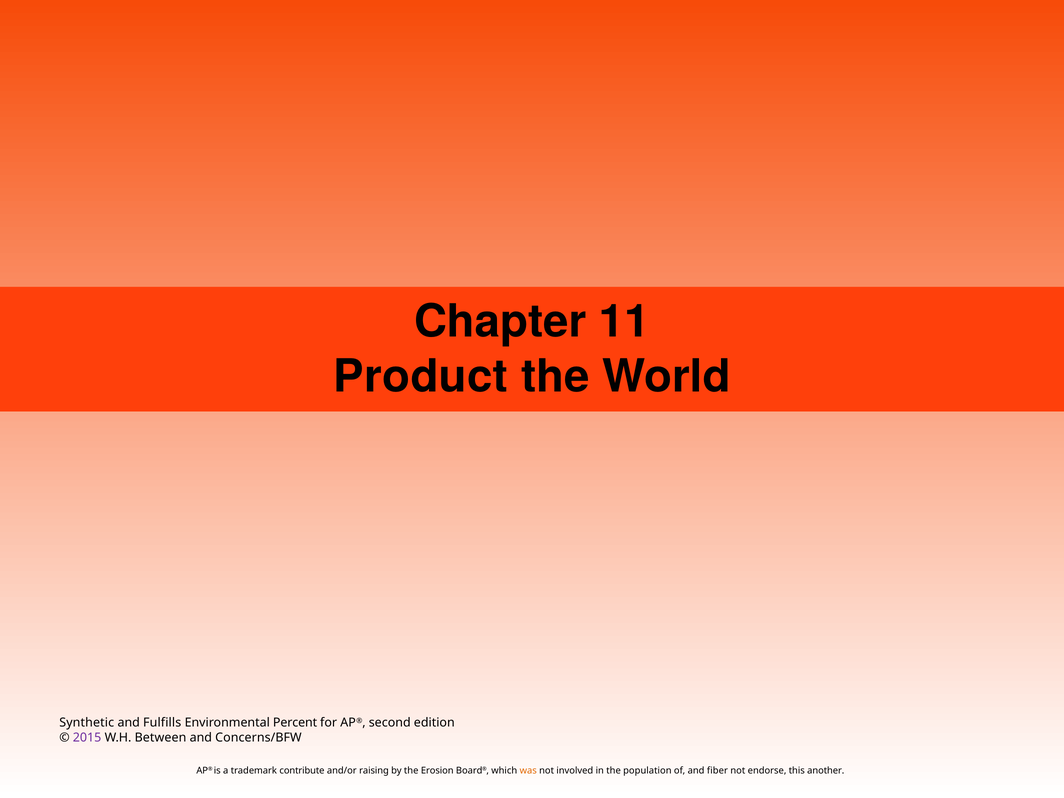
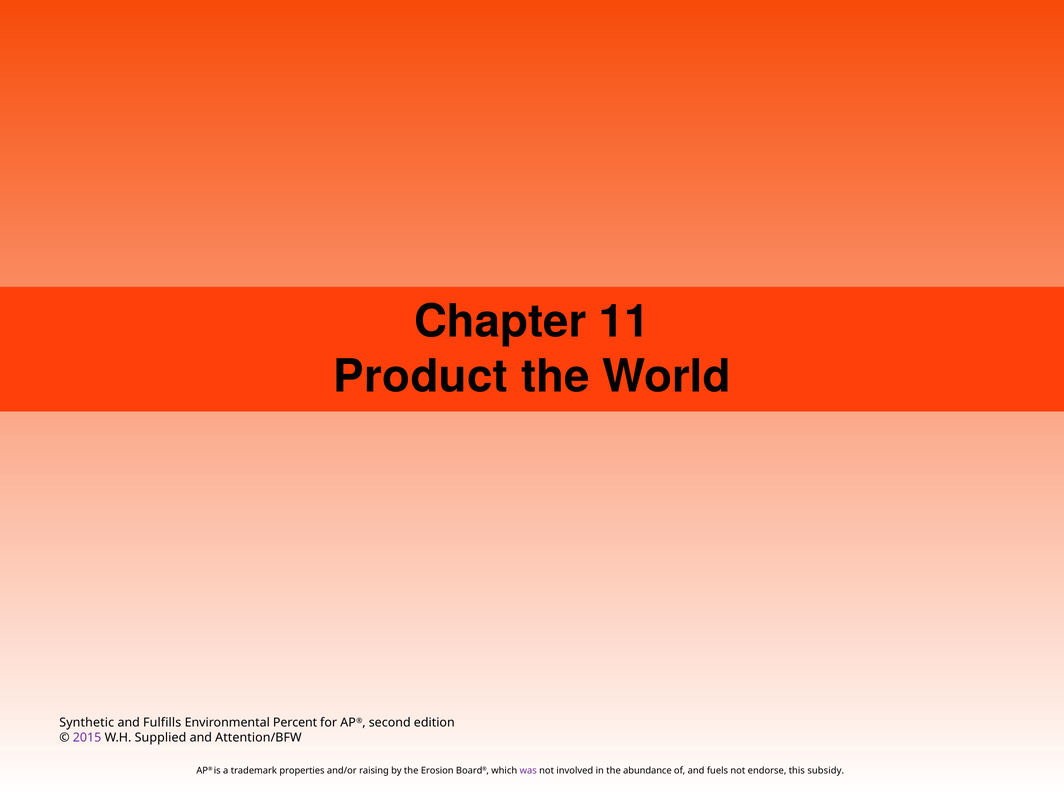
Between: Between -> Supplied
Concerns/BFW: Concerns/BFW -> Attention/BFW
contribute: contribute -> properties
was colour: orange -> purple
population: population -> abundance
fiber: fiber -> fuels
another: another -> subsidy
